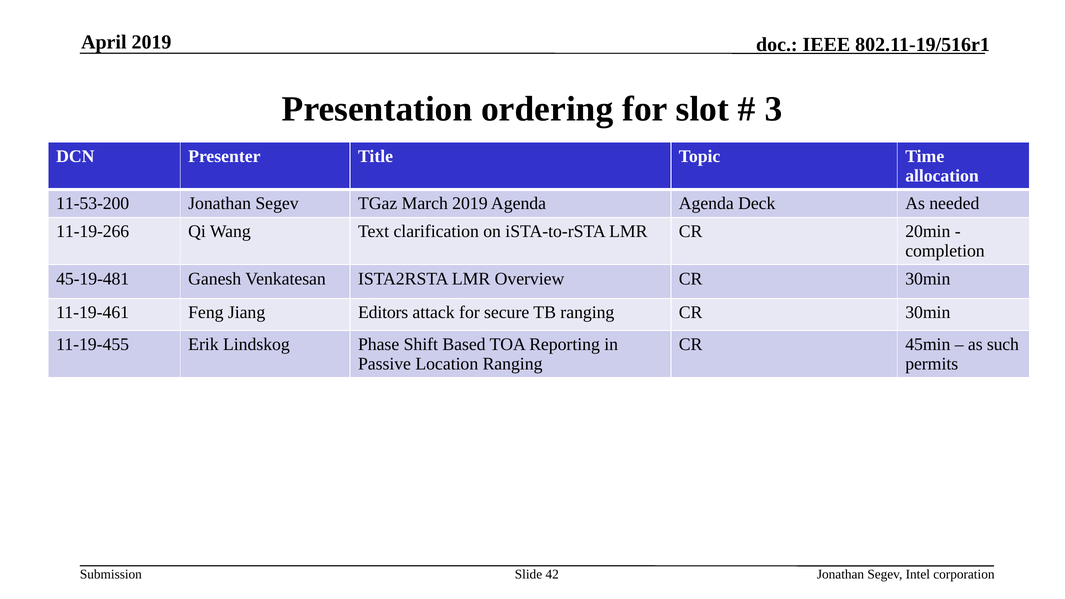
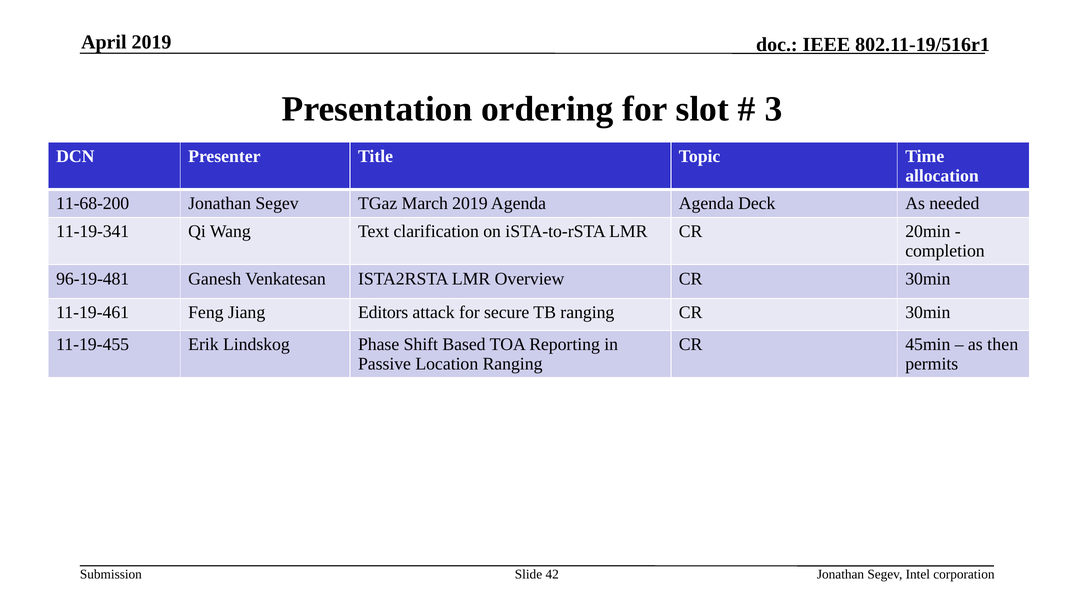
11-53-200: 11-53-200 -> 11-68-200
11-19-266: 11-19-266 -> 11-19-341
45-19-481: 45-19-481 -> 96-19-481
such: such -> then
